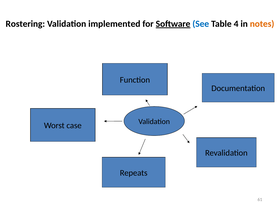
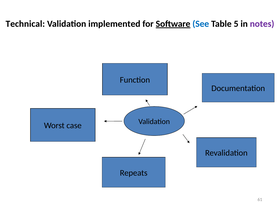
Rostering: Rostering -> Technical
4: 4 -> 5
notes colour: orange -> purple
